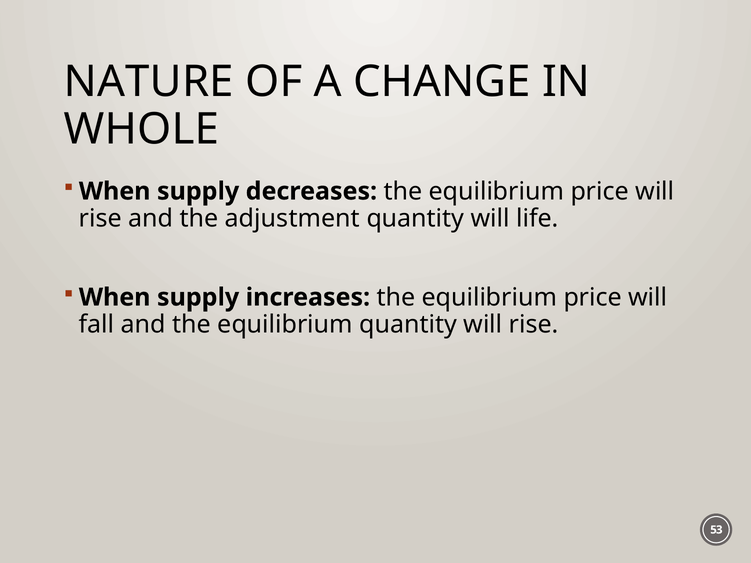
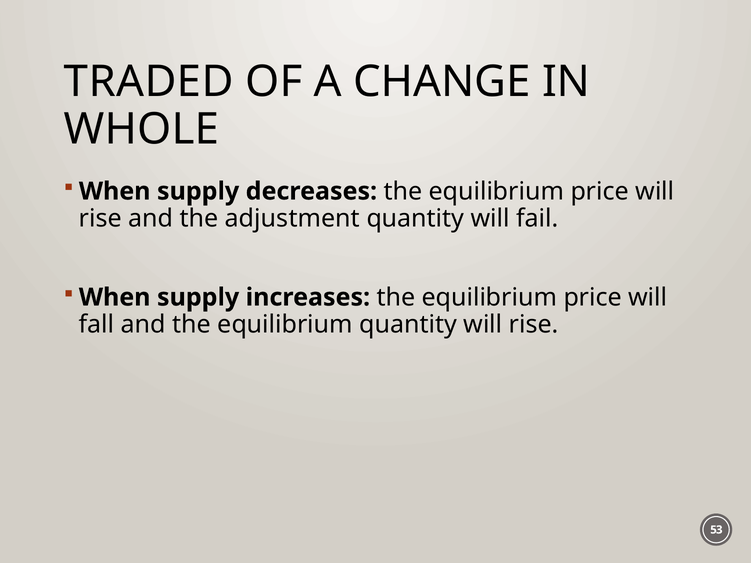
NATURE: NATURE -> TRADED
life: life -> fail
